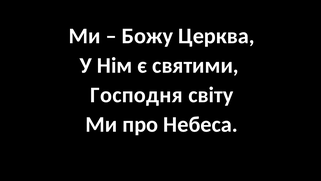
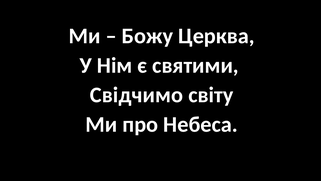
Господня: Господня -> Свідчимо
